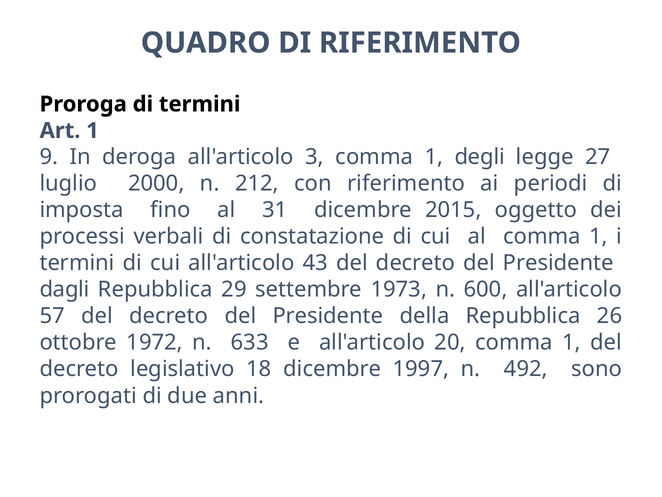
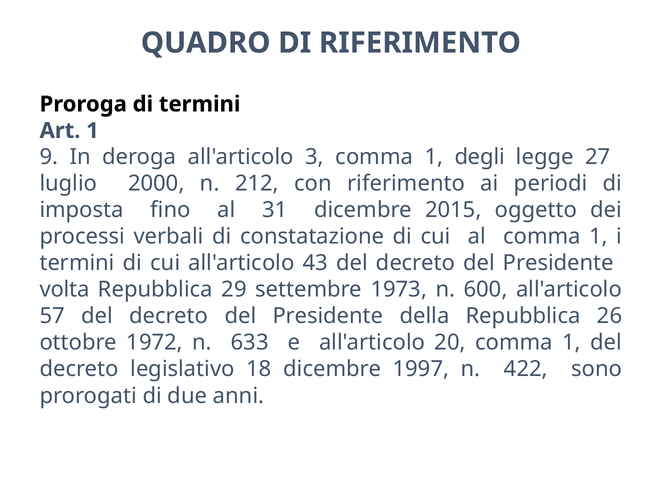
dagli: dagli -> volta
492: 492 -> 422
